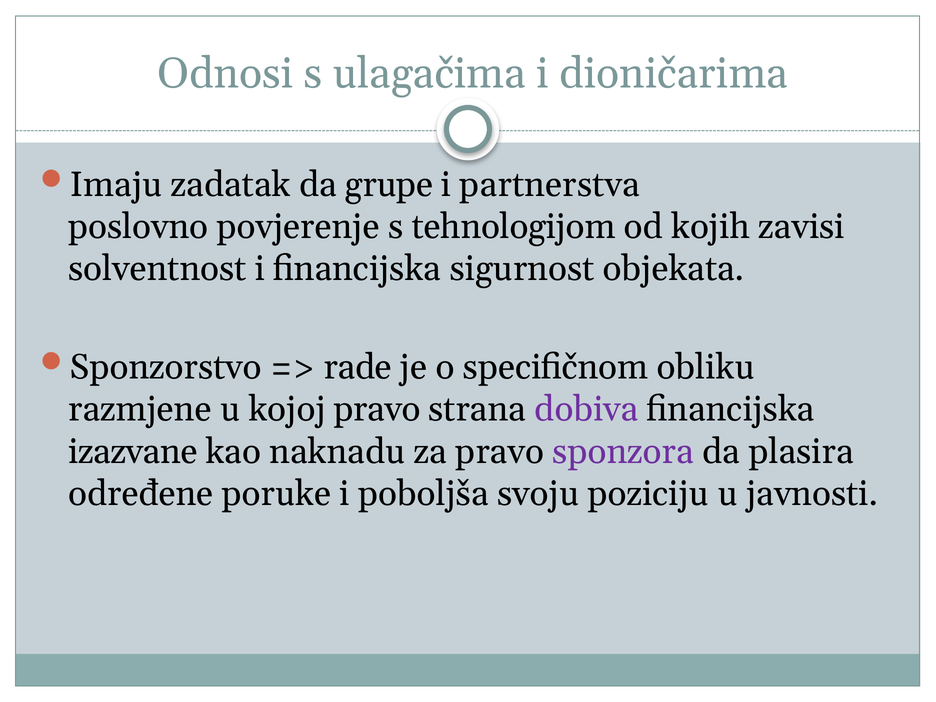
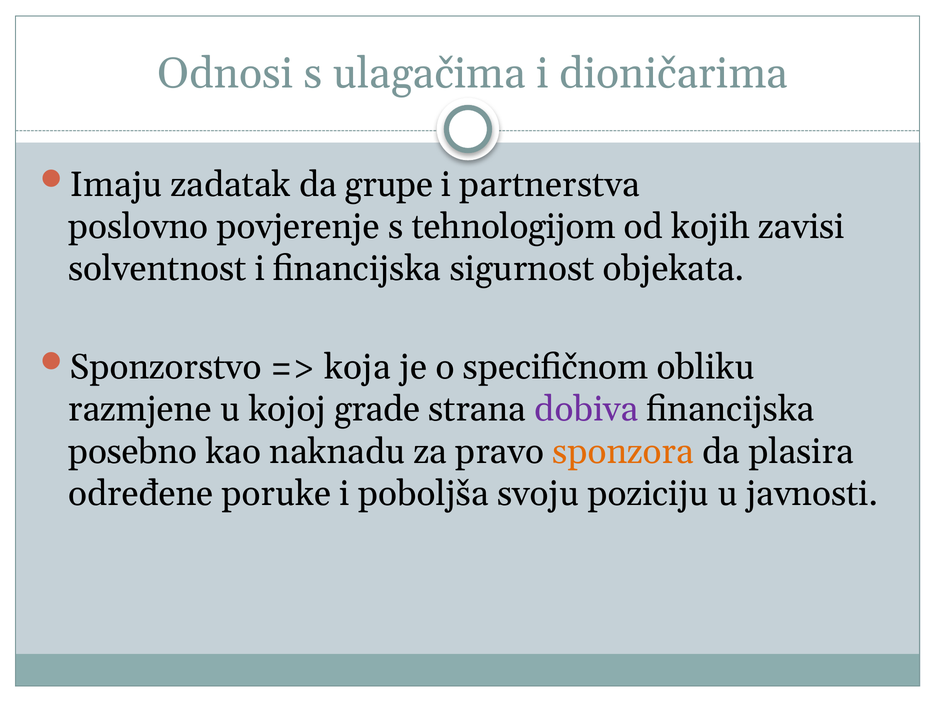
rade: rade -> koja
kojoj pravo: pravo -> grade
izazvane: izazvane -> posebno
sponzora colour: purple -> orange
